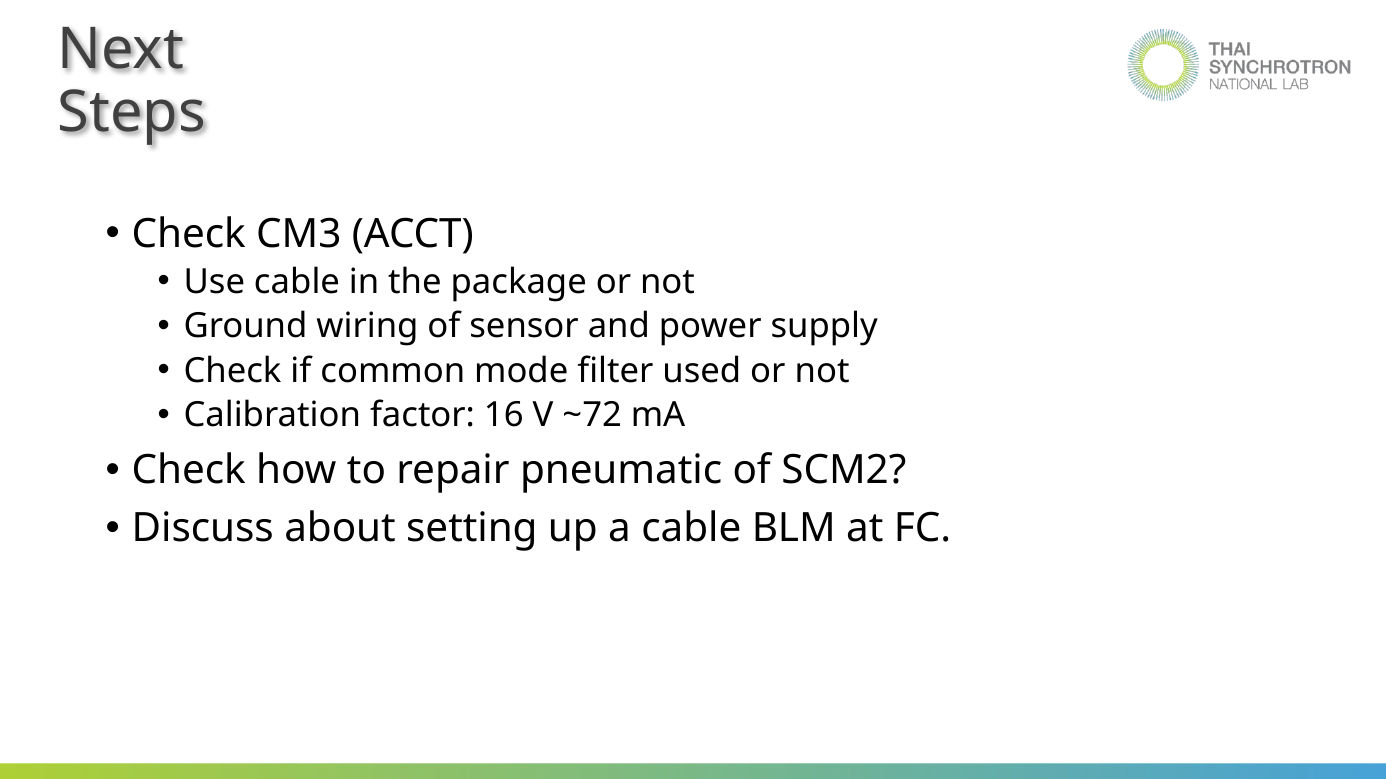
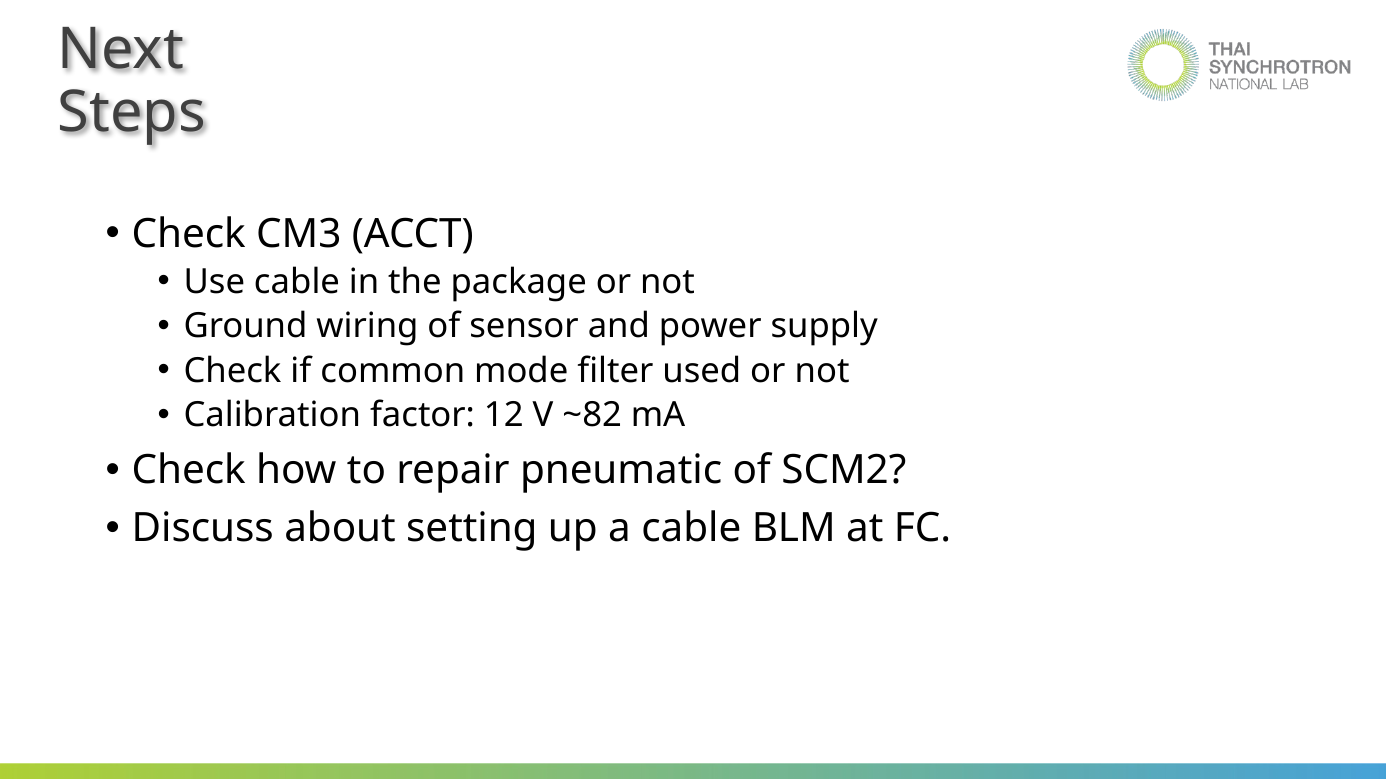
16: 16 -> 12
~72: ~72 -> ~82
